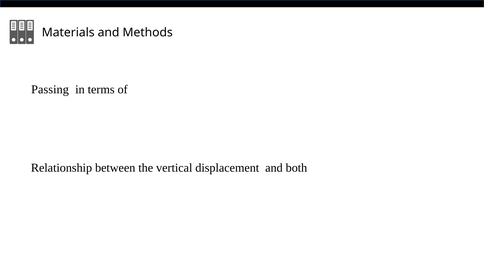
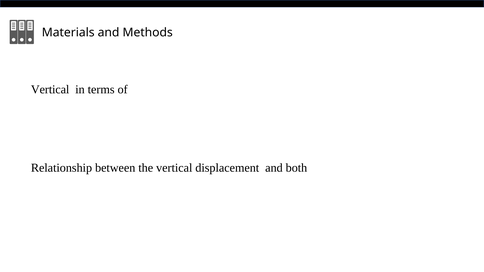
Passing at (50, 90): Passing -> Vertical
